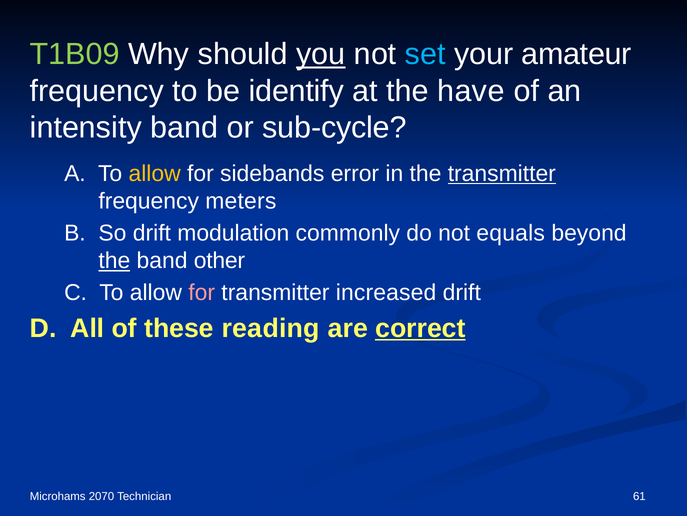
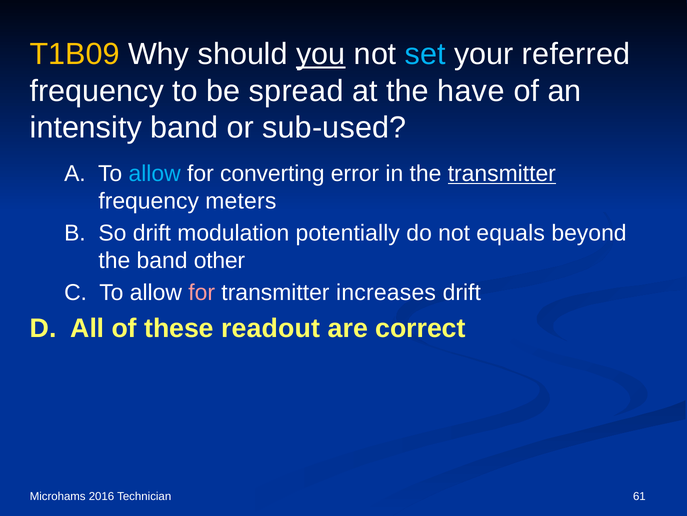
T1B09 colour: light green -> yellow
amateur: amateur -> referred
identify: identify -> spread
sub-cycle: sub-cycle -> sub-used
allow at (155, 173) colour: yellow -> light blue
sidebands: sidebands -> converting
commonly: commonly -> potentially
the at (114, 260) underline: present -> none
increased: increased -> increases
reading: reading -> readout
correct underline: present -> none
2070: 2070 -> 2016
